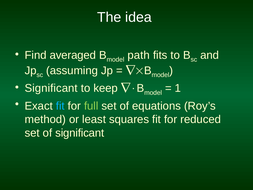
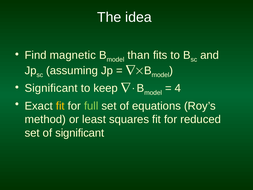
averaged: averaged -> magnetic
path: path -> than
1: 1 -> 4
fit at (60, 106) colour: light blue -> yellow
